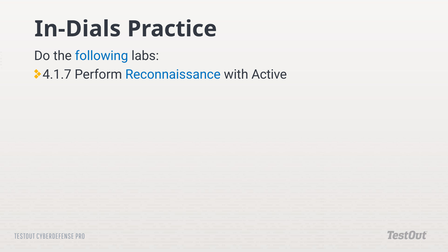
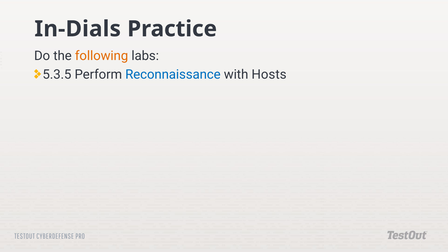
following colour: blue -> orange
4.1.7: 4.1.7 -> 5.3.5
Active: Active -> Hosts
